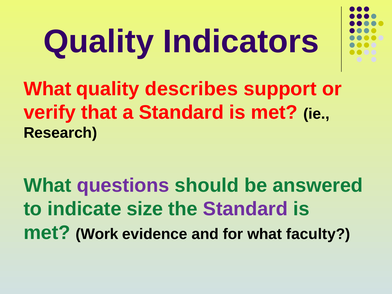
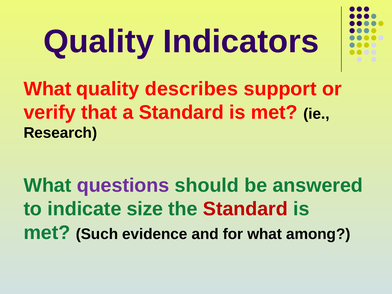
Standard at (245, 209) colour: purple -> red
Work: Work -> Such
faculty: faculty -> among
